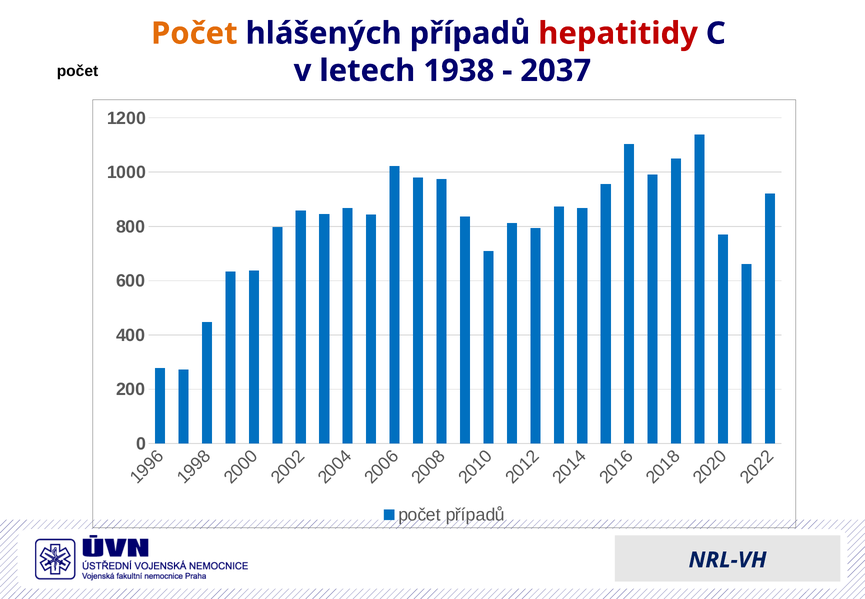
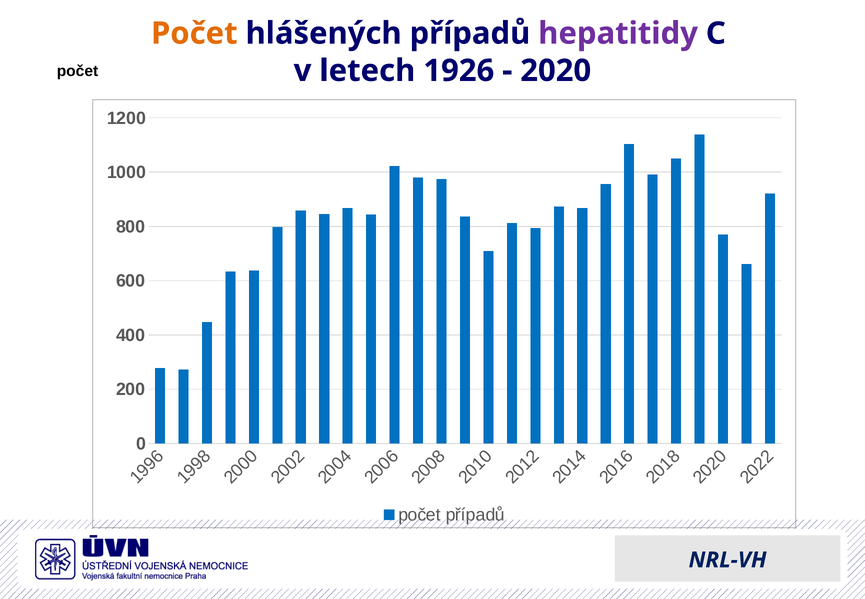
hepatitidy colour: red -> purple
1938: 1938 -> 1926
2037: 2037 -> 2020
